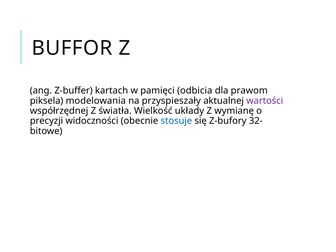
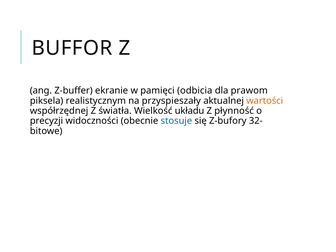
kartach: kartach -> ekranie
modelowania: modelowania -> realistycznym
wartości colour: purple -> orange
układy: układy -> układu
wymianę: wymianę -> płynność
